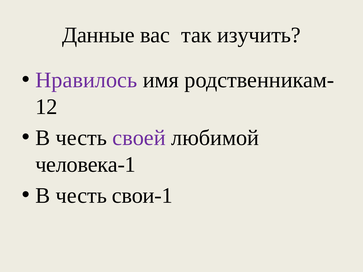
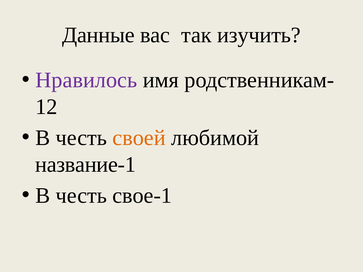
своей colour: purple -> orange
человека-1: человека-1 -> название-1
свои-1: свои-1 -> свое-1
